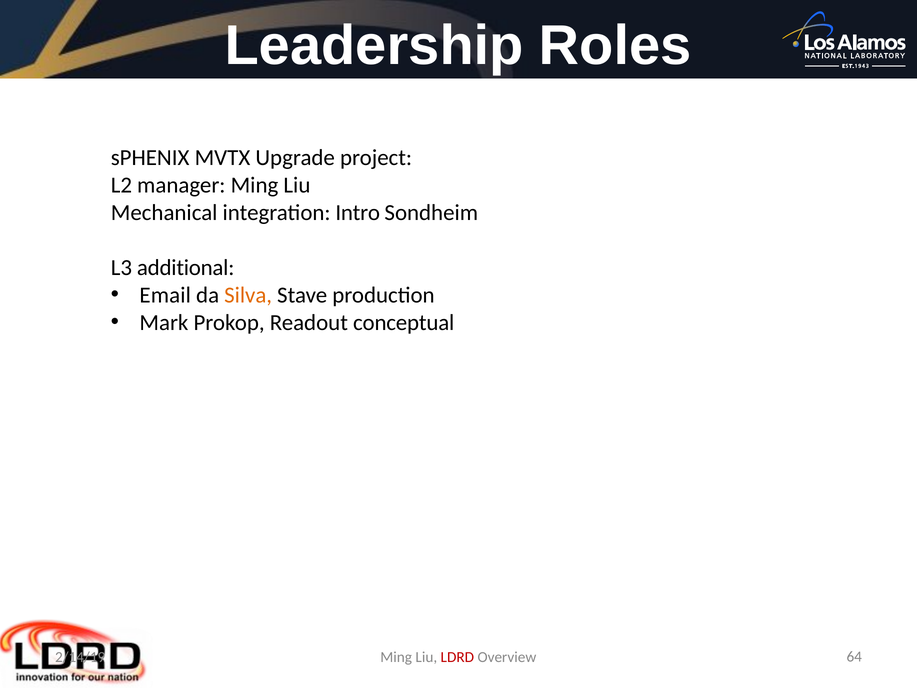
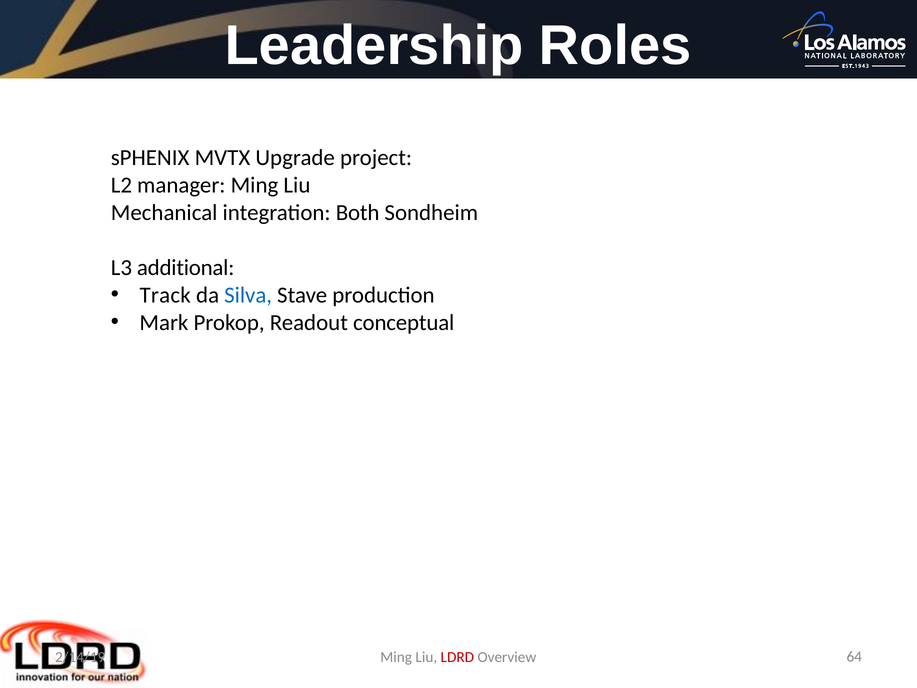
Intro: Intro -> Both
Email: Email -> Track
Silva colour: orange -> blue
